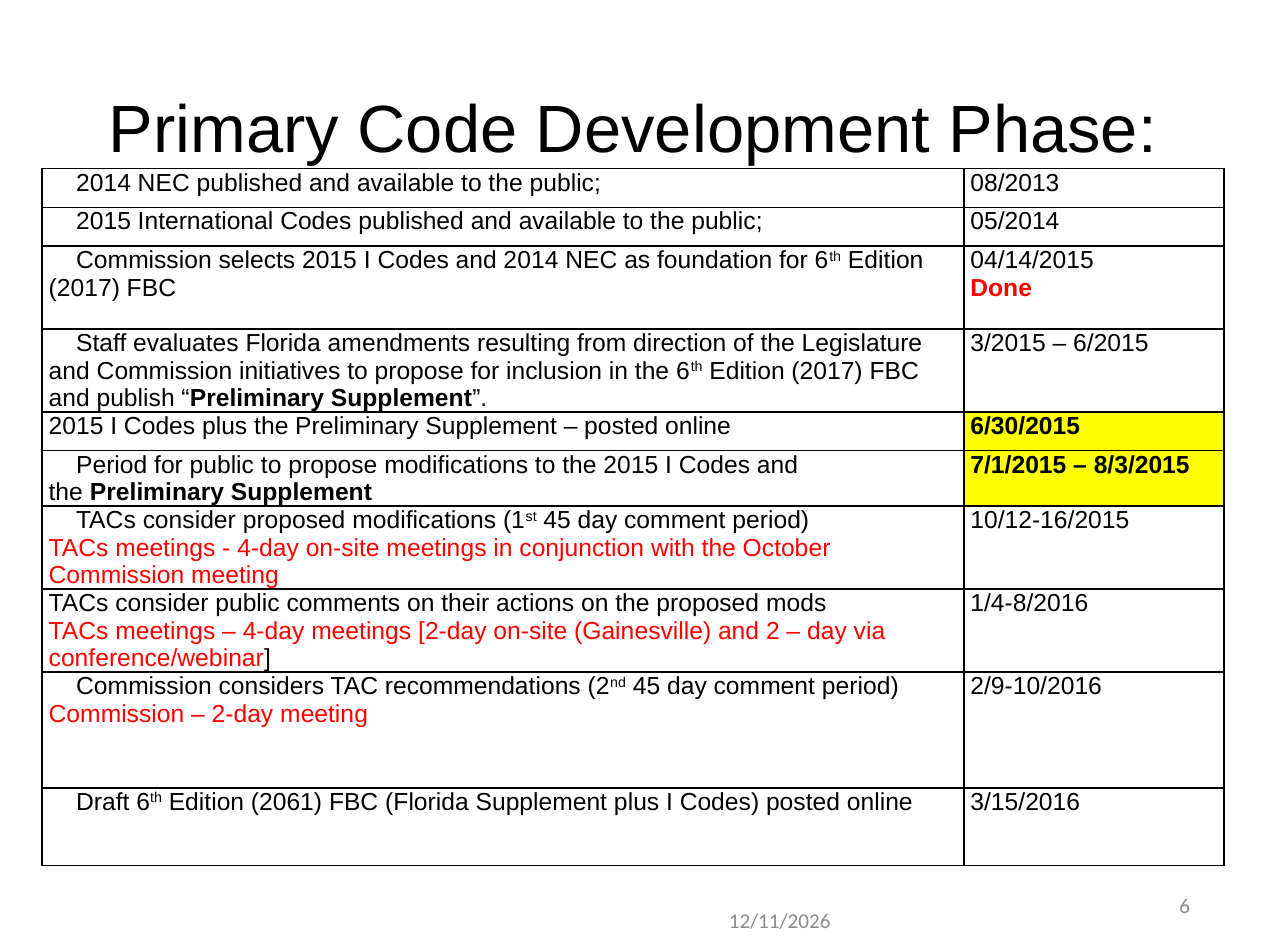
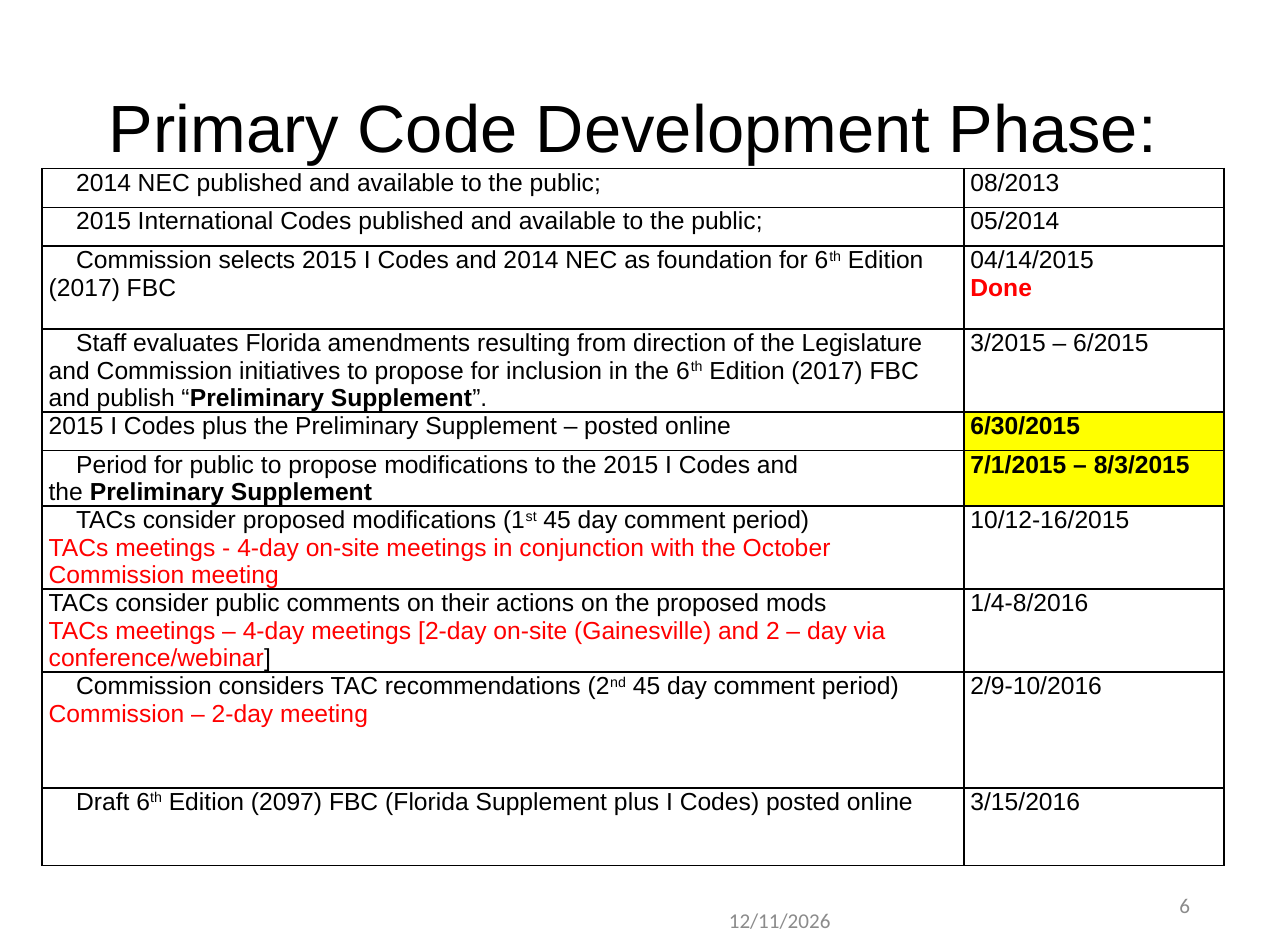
2061: 2061 -> 2097
